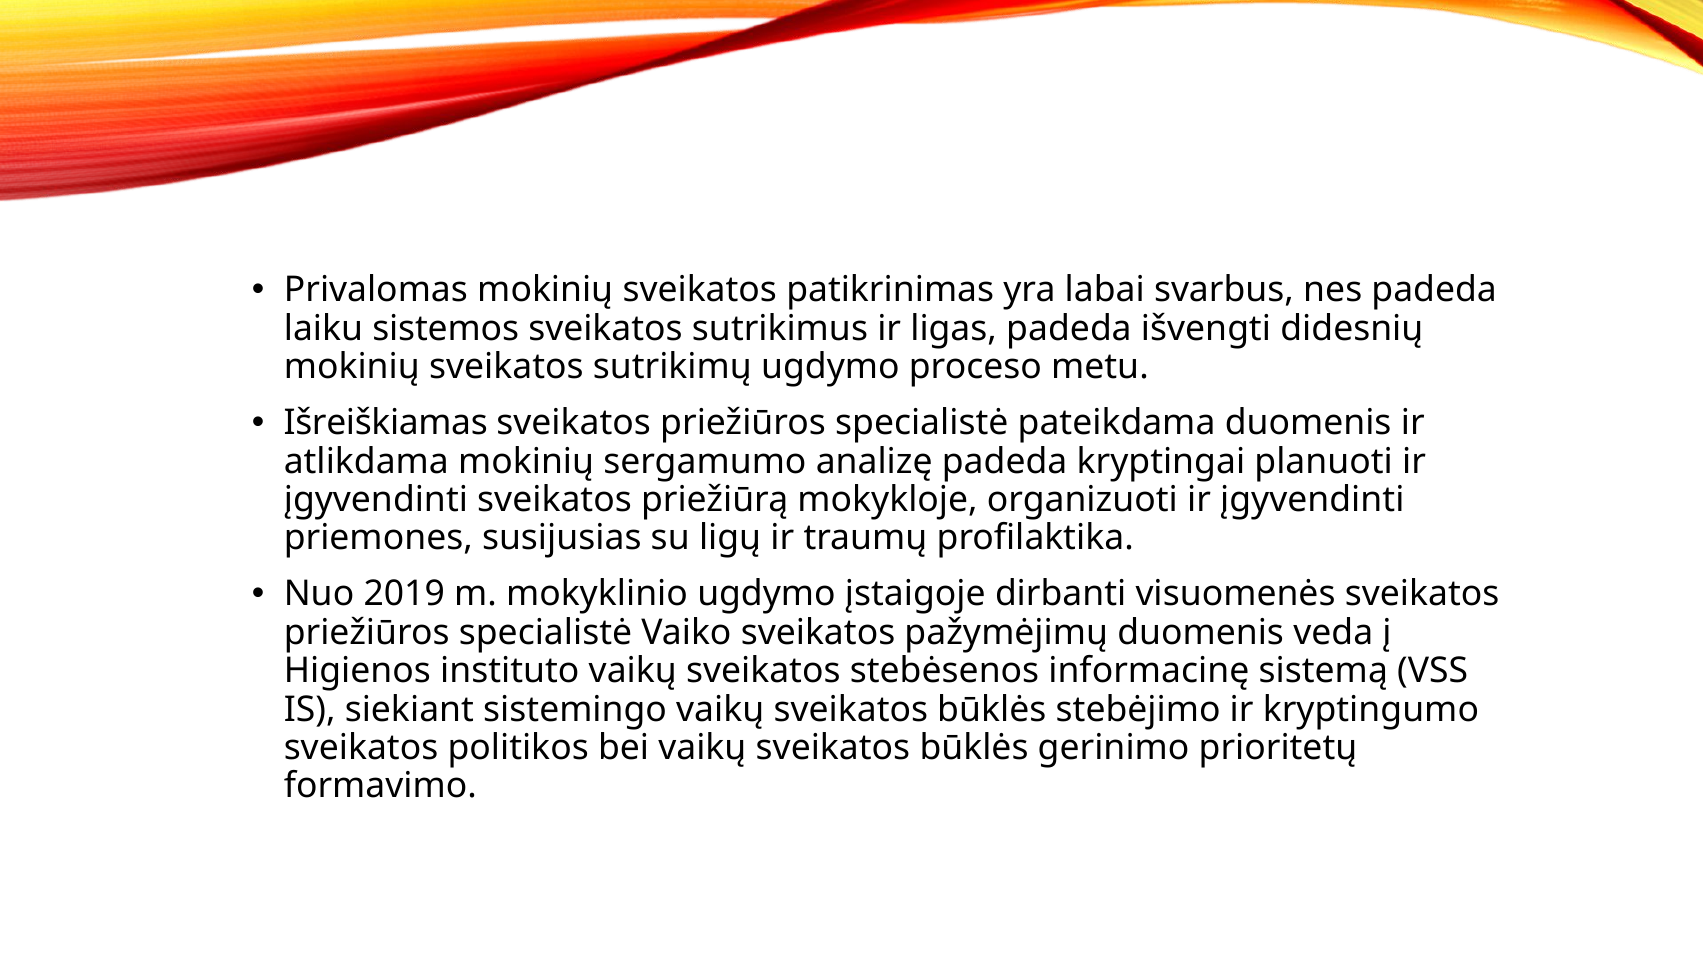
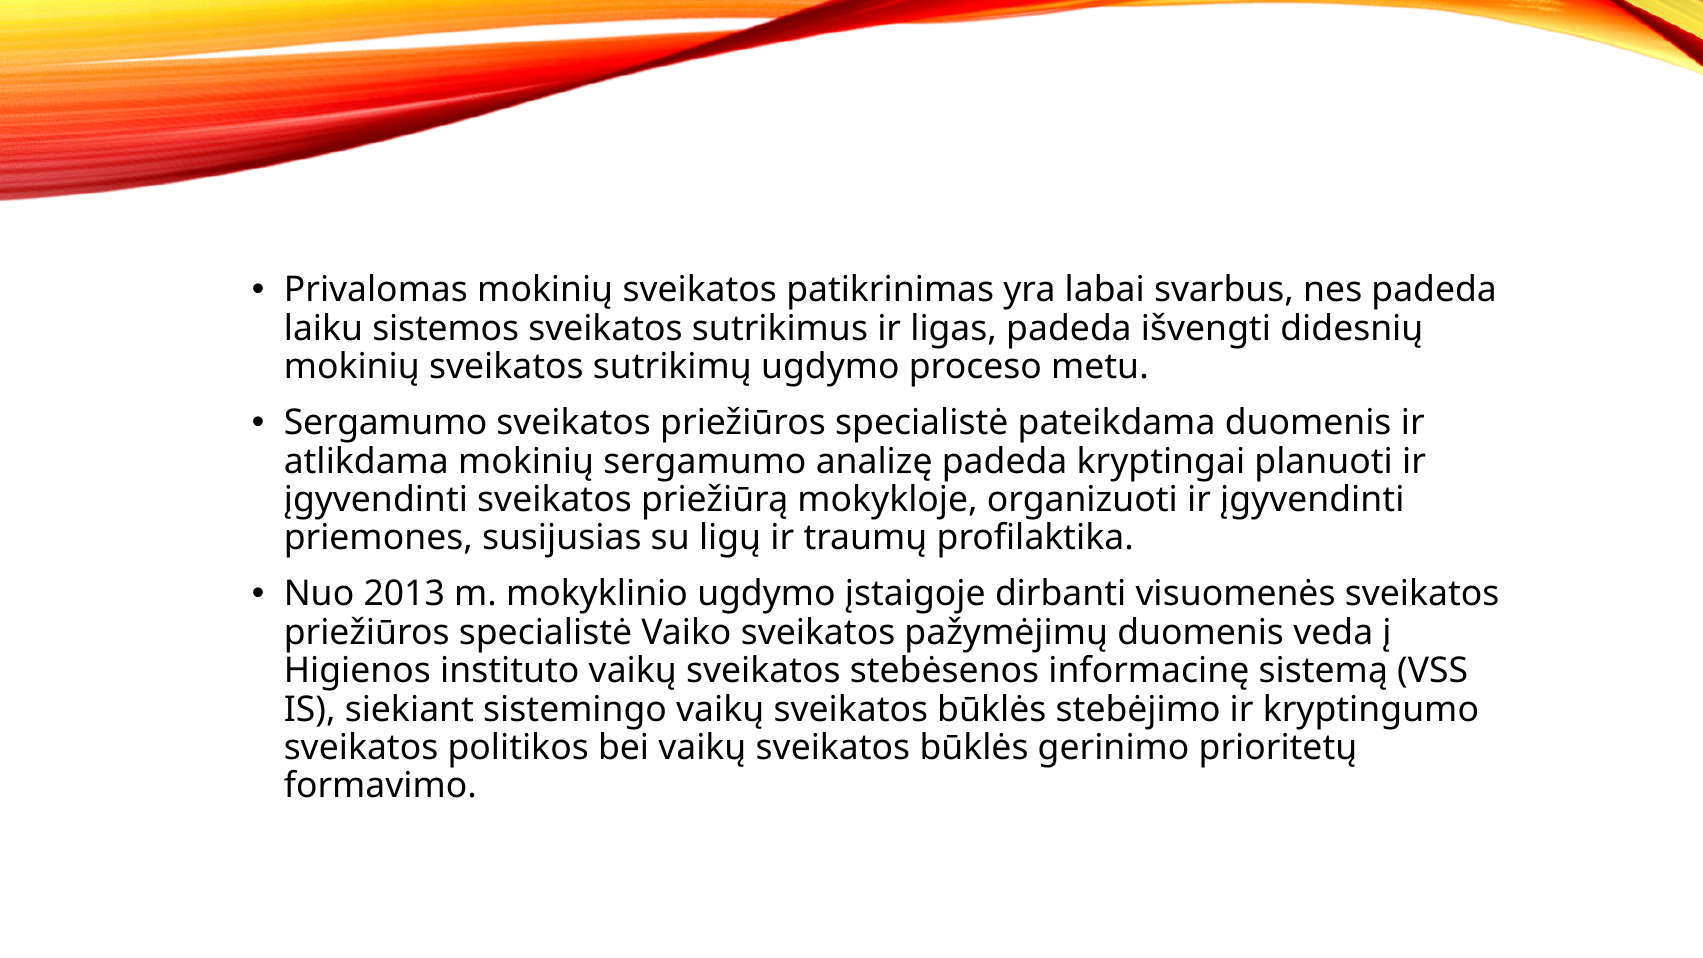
Išreiškiamas at (386, 423): Išreiškiamas -> Sergamumo
2019: 2019 -> 2013
